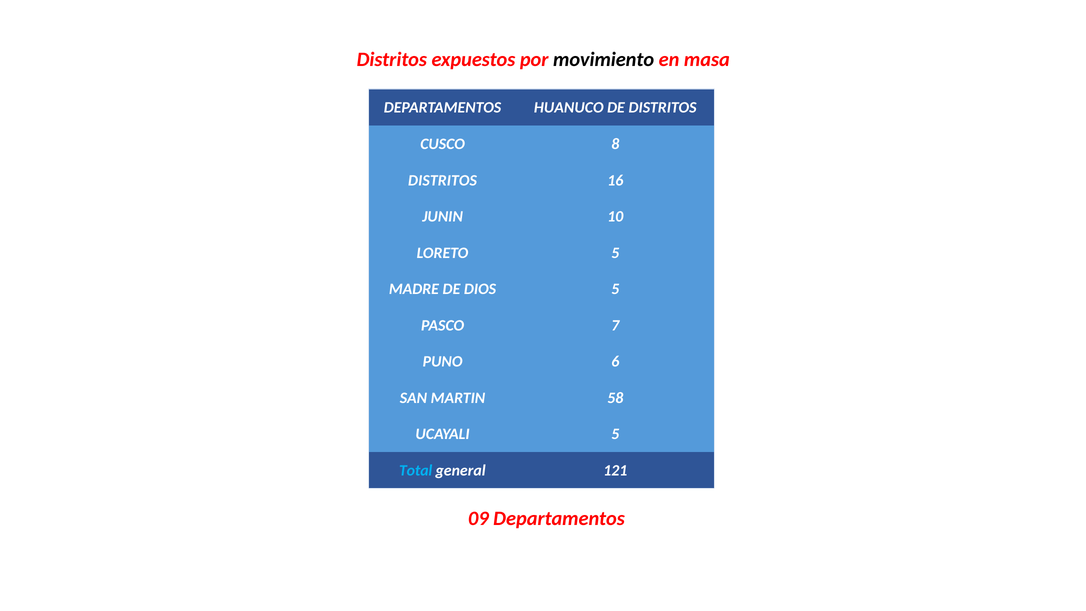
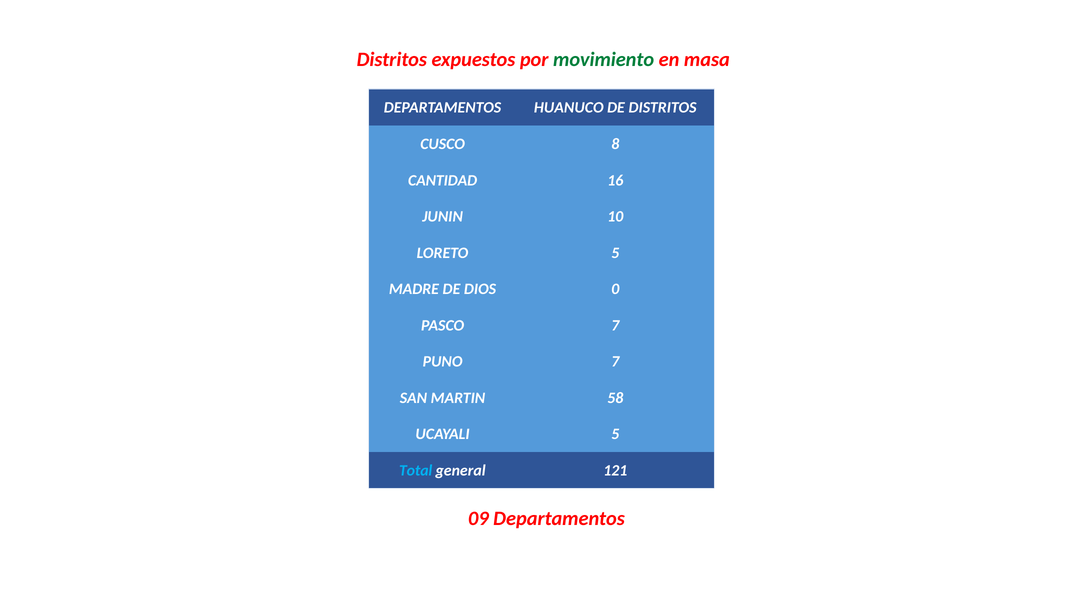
movimiento colour: black -> green
DISTRITOS at (443, 180): DISTRITOS -> CANTIDAD
DIOS 5: 5 -> 0
PUNO 6: 6 -> 7
